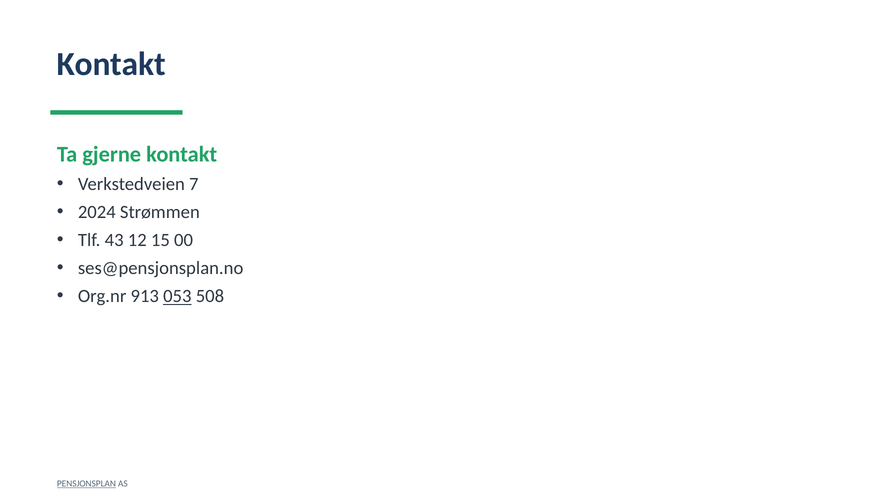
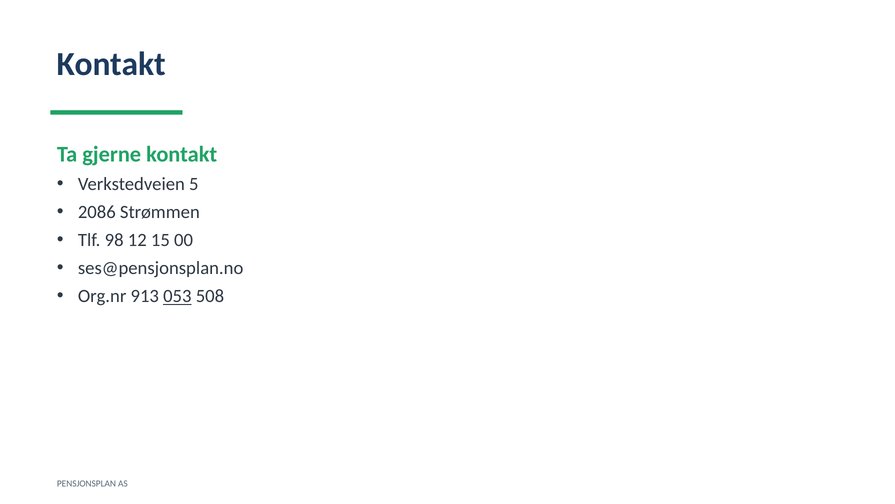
7: 7 -> 5
2024: 2024 -> 2086
43: 43 -> 98
PENSJONSPLAN underline: present -> none
